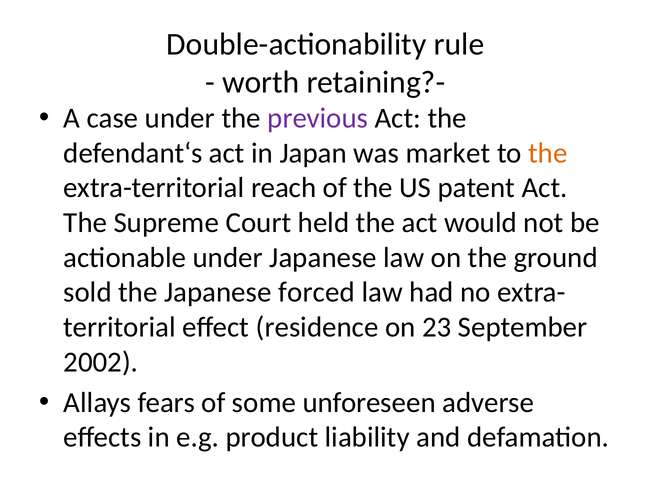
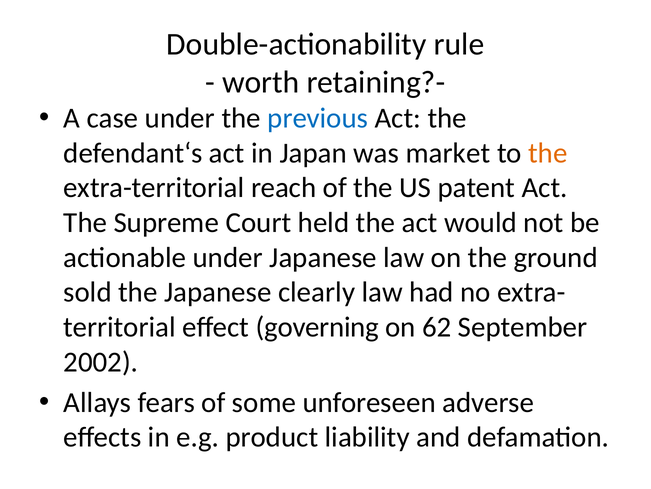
previous colour: purple -> blue
forced: forced -> clearly
residence: residence -> governing
23: 23 -> 62
